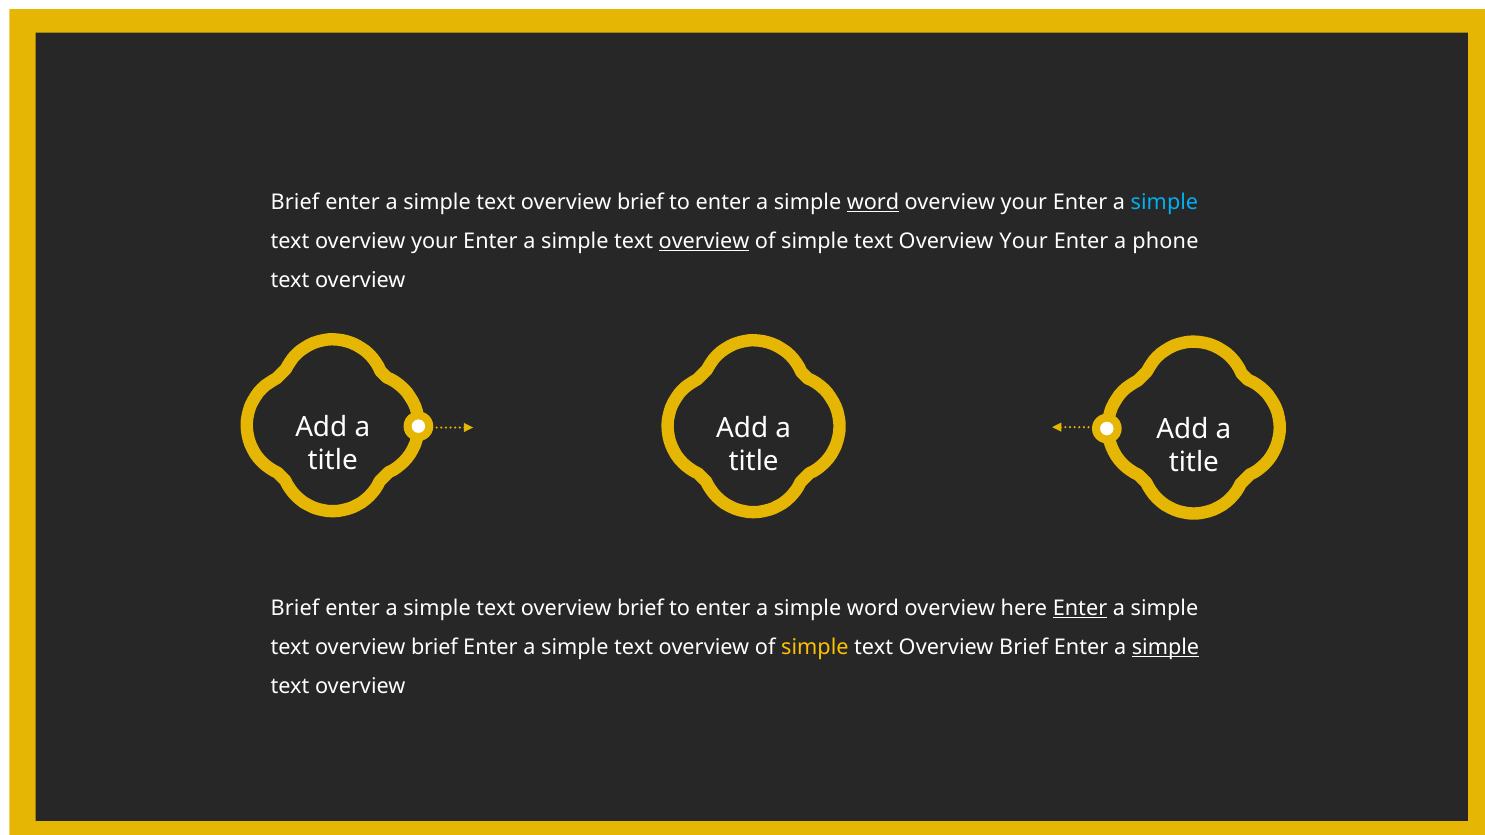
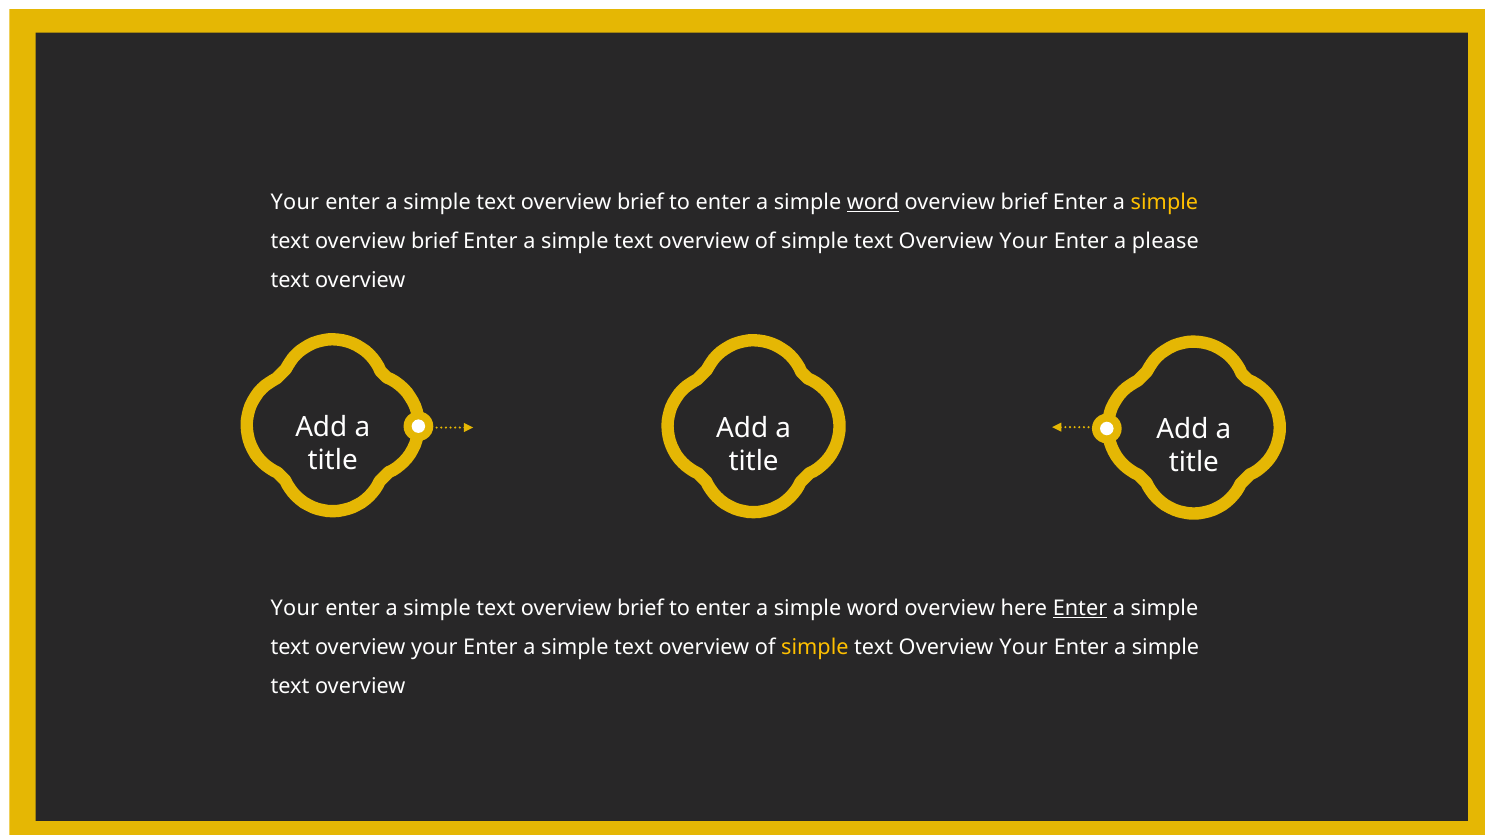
Brief at (295, 202): Brief -> Your
your at (1024, 202): your -> brief
simple at (1164, 202) colour: light blue -> yellow
your at (434, 241): your -> brief
overview at (704, 241) underline: present -> none
phone: phone -> please
Brief at (295, 608): Brief -> Your
brief at (434, 647): brief -> your
Brief at (1024, 647): Brief -> Your
simple at (1166, 647) underline: present -> none
